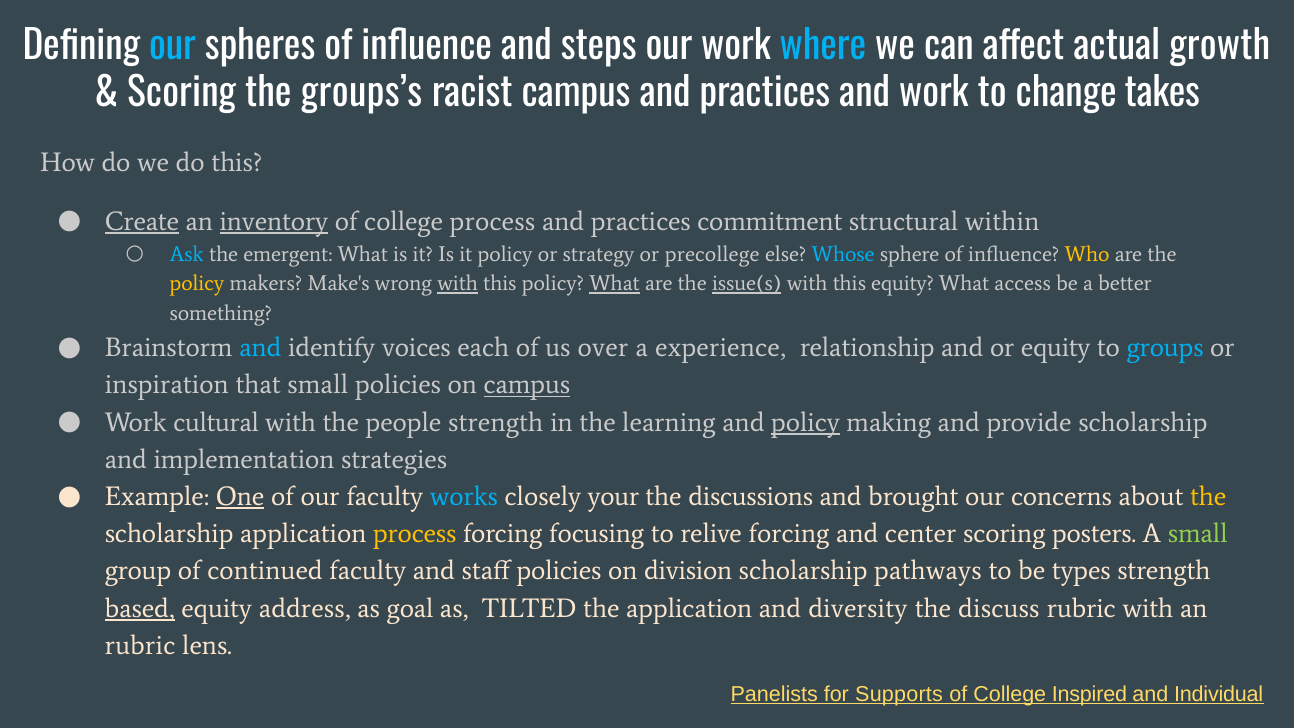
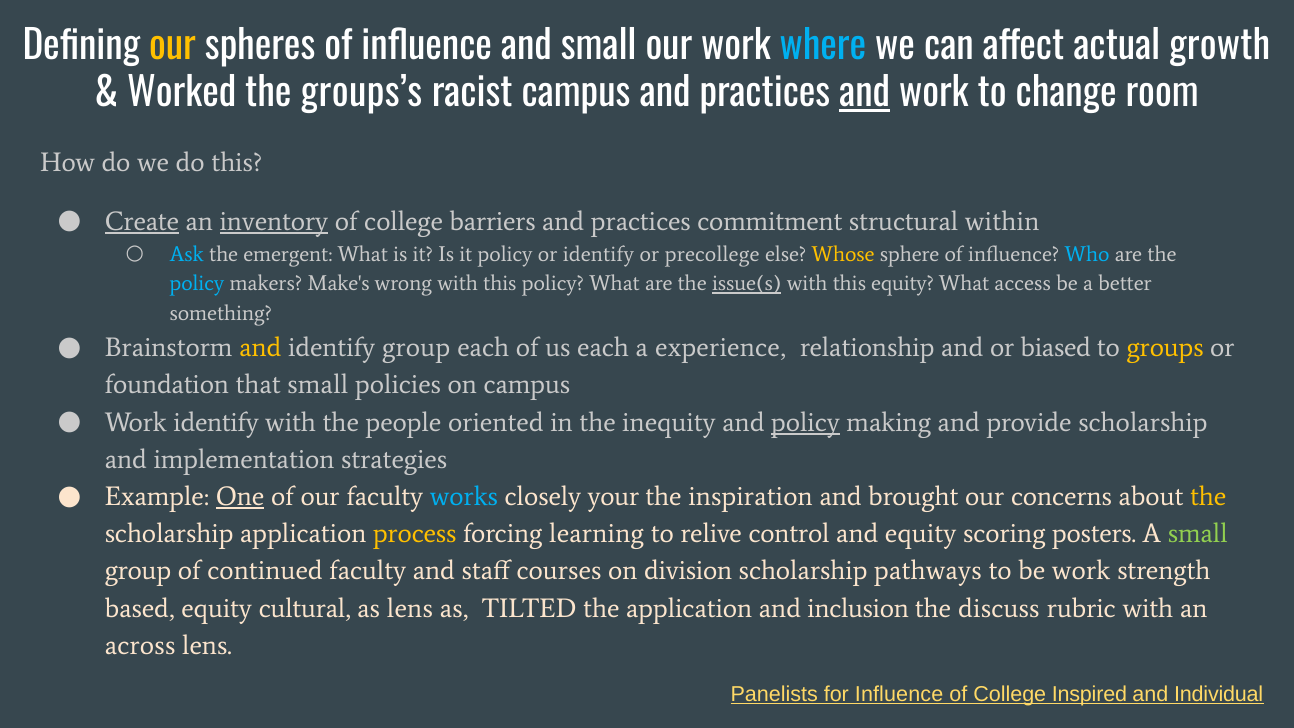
our at (172, 46) colour: light blue -> yellow
and steps: steps -> small
Scoring at (182, 94): Scoring -> Worked
and at (865, 94) underline: none -> present
takes: takes -> room
college process: process -> barriers
or strategy: strategy -> identify
Whose colour: light blue -> yellow
Who colour: yellow -> light blue
policy at (197, 284) colour: yellow -> light blue
with at (458, 284) underline: present -> none
What at (615, 284) underline: present -> none
and at (260, 348) colour: light blue -> yellow
identify voices: voices -> group
us over: over -> each
or equity: equity -> biased
groups colour: light blue -> yellow
inspiration: inspiration -> foundation
campus at (527, 385) underline: present -> none
Work cultural: cultural -> identify
people strength: strength -> oriented
learning: learning -> inequity
discussions: discussions -> inspiration
focusing: focusing -> learning
relive forcing: forcing -> control
and center: center -> equity
staff policies: policies -> courses
be types: types -> work
based underline: present -> none
address: address -> cultural
as goal: goal -> lens
diversity: diversity -> inclusion
rubric at (140, 645): rubric -> across
for Supports: Supports -> Influence
